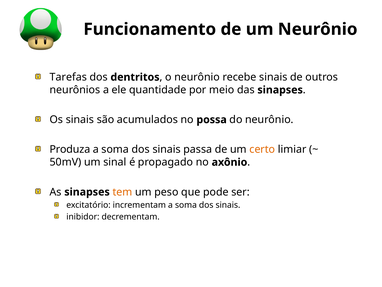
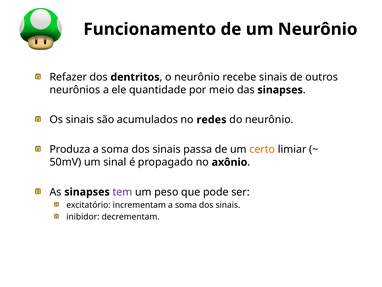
Tarefas: Tarefas -> Refazer
possa: possa -> redes
tem colour: orange -> purple
